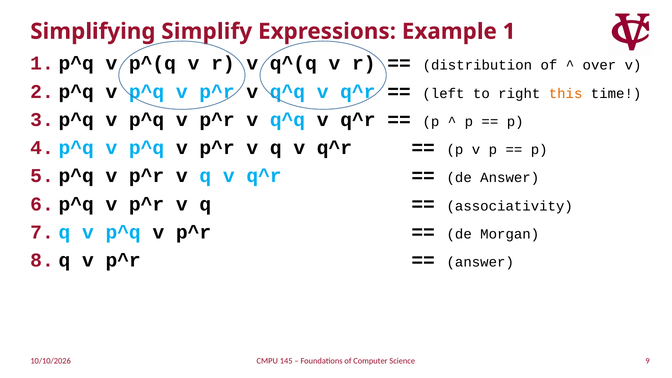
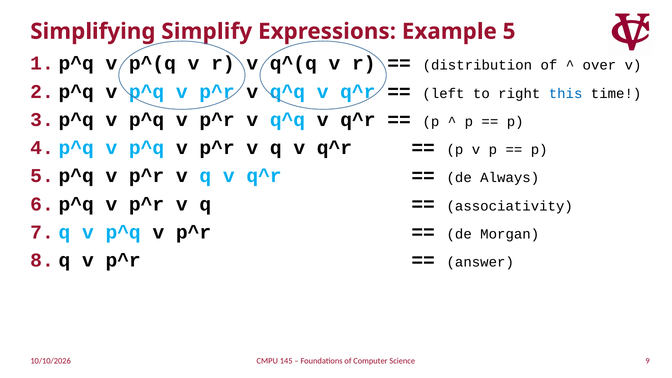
1: 1 -> 5
this colour: orange -> blue
de Answer: Answer -> Always
